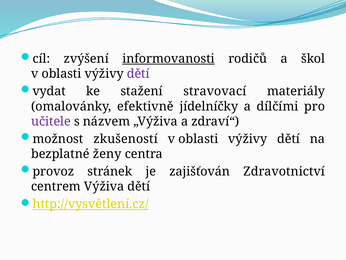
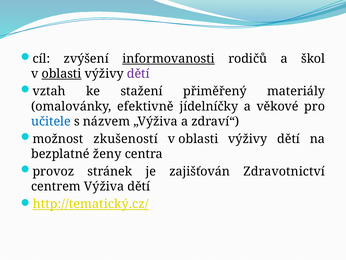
oblasti at (61, 74) underline: none -> present
vydat: vydat -> vztah
stravovací: stravovací -> přiměřený
dílčími: dílčími -> věkové
učitele colour: purple -> blue
http://vysvětlení.cz/: http://vysvětlení.cz/ -> http://tematický.cz/
